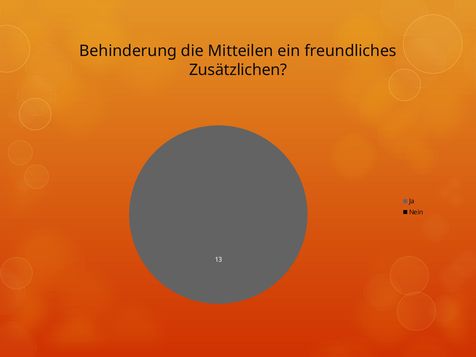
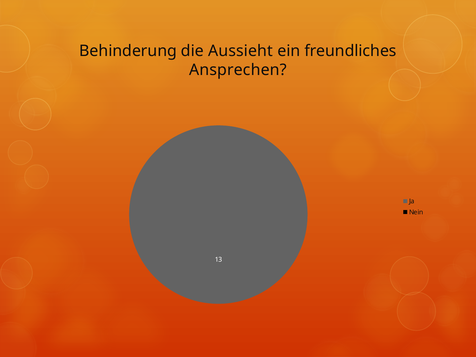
Mitteilen: Mitteilen -> Aussieht
Zusätzlichen: Zusätzlichen -> Ansprechen
